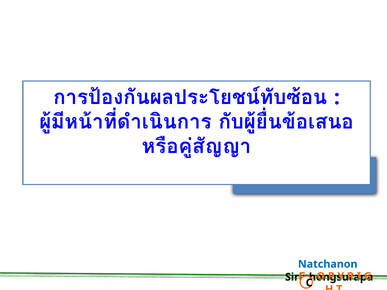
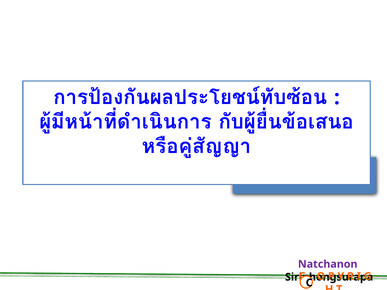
Natchanon colour: blue -> purple
